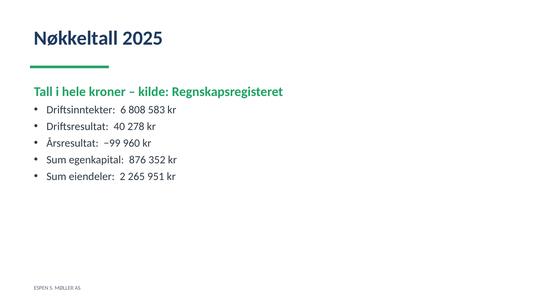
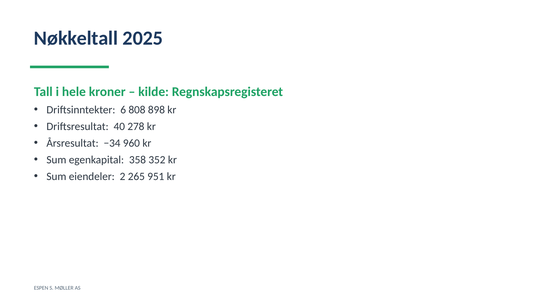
583: 583 -> 898
−99: −99 -> −34
876: 876 -> 358
